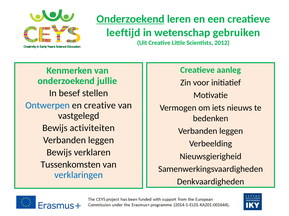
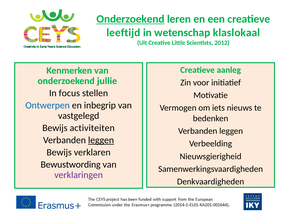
gebruiken: gebruiken -> klaslokaal
besef: besef -> focus
en creative: creative -> inbegrip
leggen at (101, 141) underline: none -> present
Tussenkomsten: Tussenkomsten -> Bewustwording
verklaringen colour: blue -> purple
